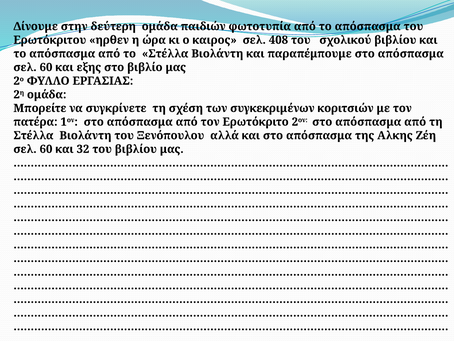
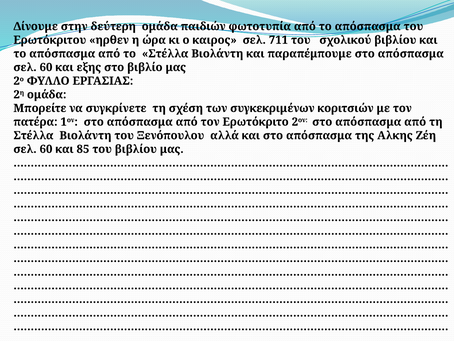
408: 408 -> 711
32: 32 -> 85
